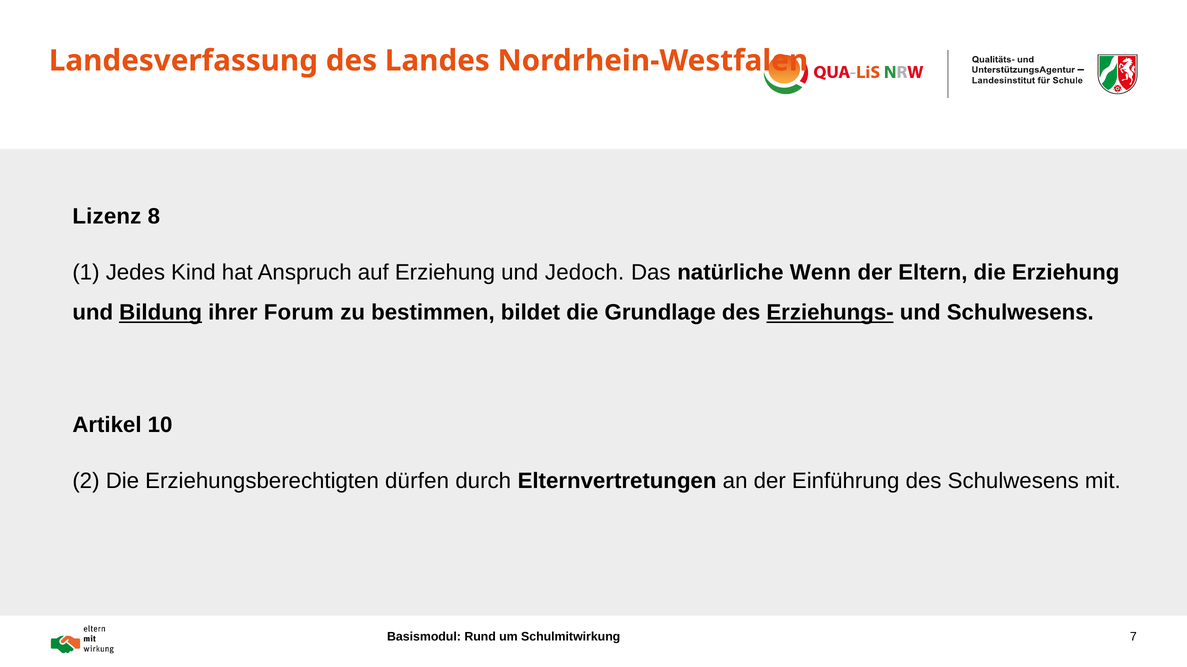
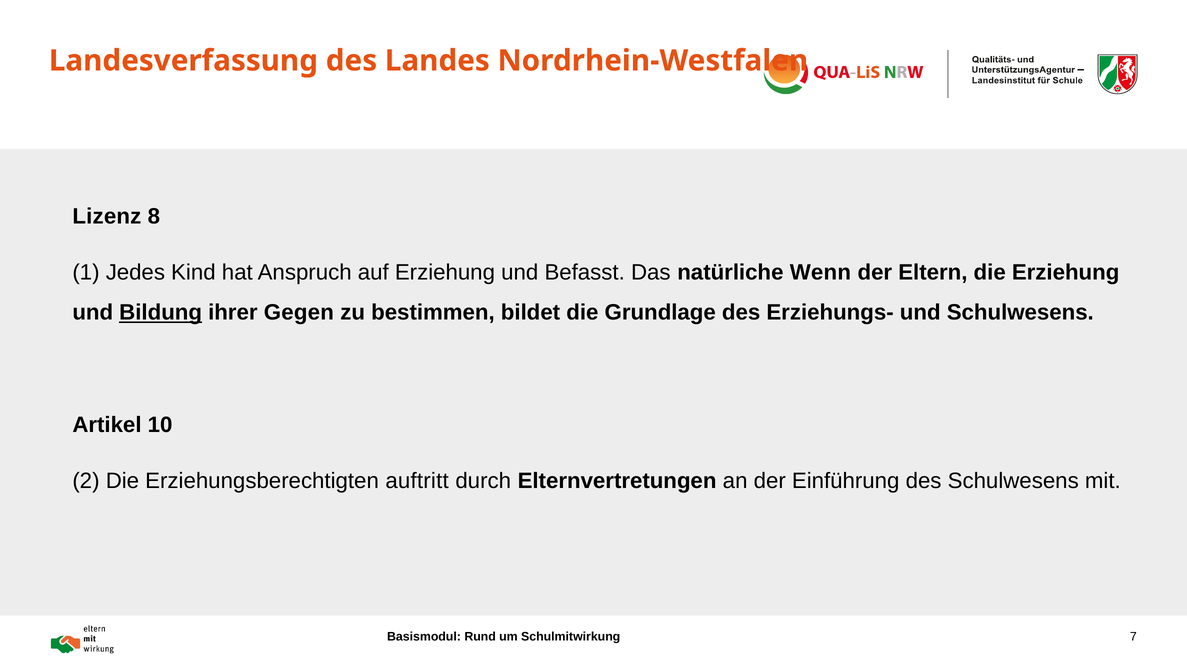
Jedoch: Jedoch -> Befasst
Forum: Forum -> Gegen
Erziehungs- underline: present -> none
dürfen: dürfen -> auftritt
